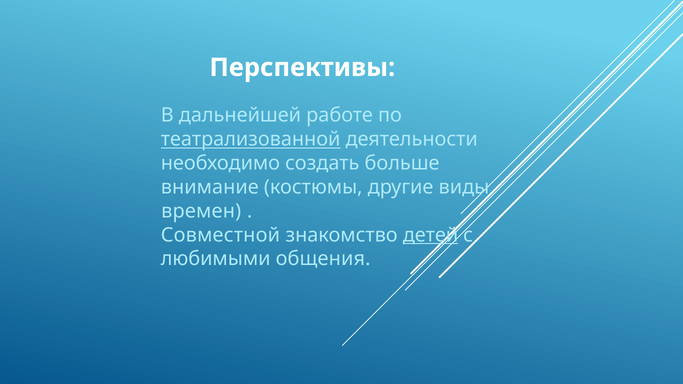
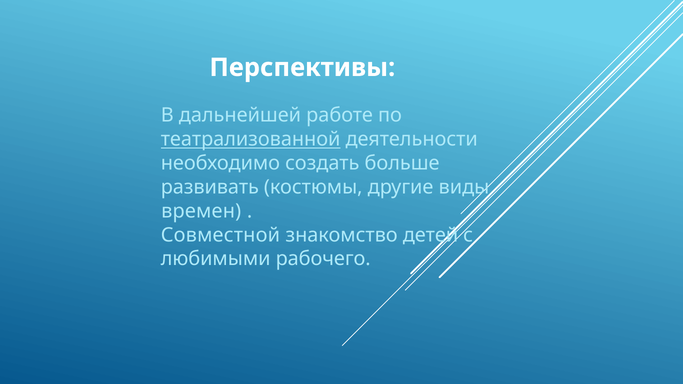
внимание: внимание -> развивать
детей underline: present -> none
общения: общения -> рабочего
